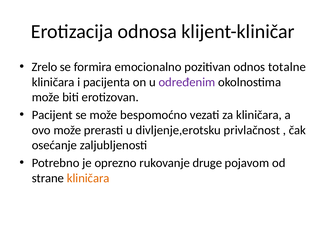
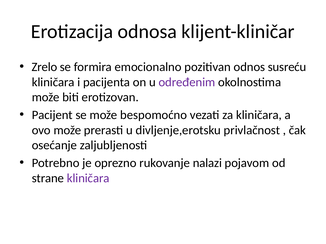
totalne: totalne -> susreću
druge: druge -> nalazi
kliničara at (88, 179) colour: orange -> purple
